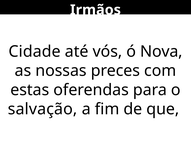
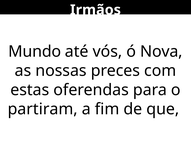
Cidade: Cidade -> Mundo
salvação: salvação -> partiram
